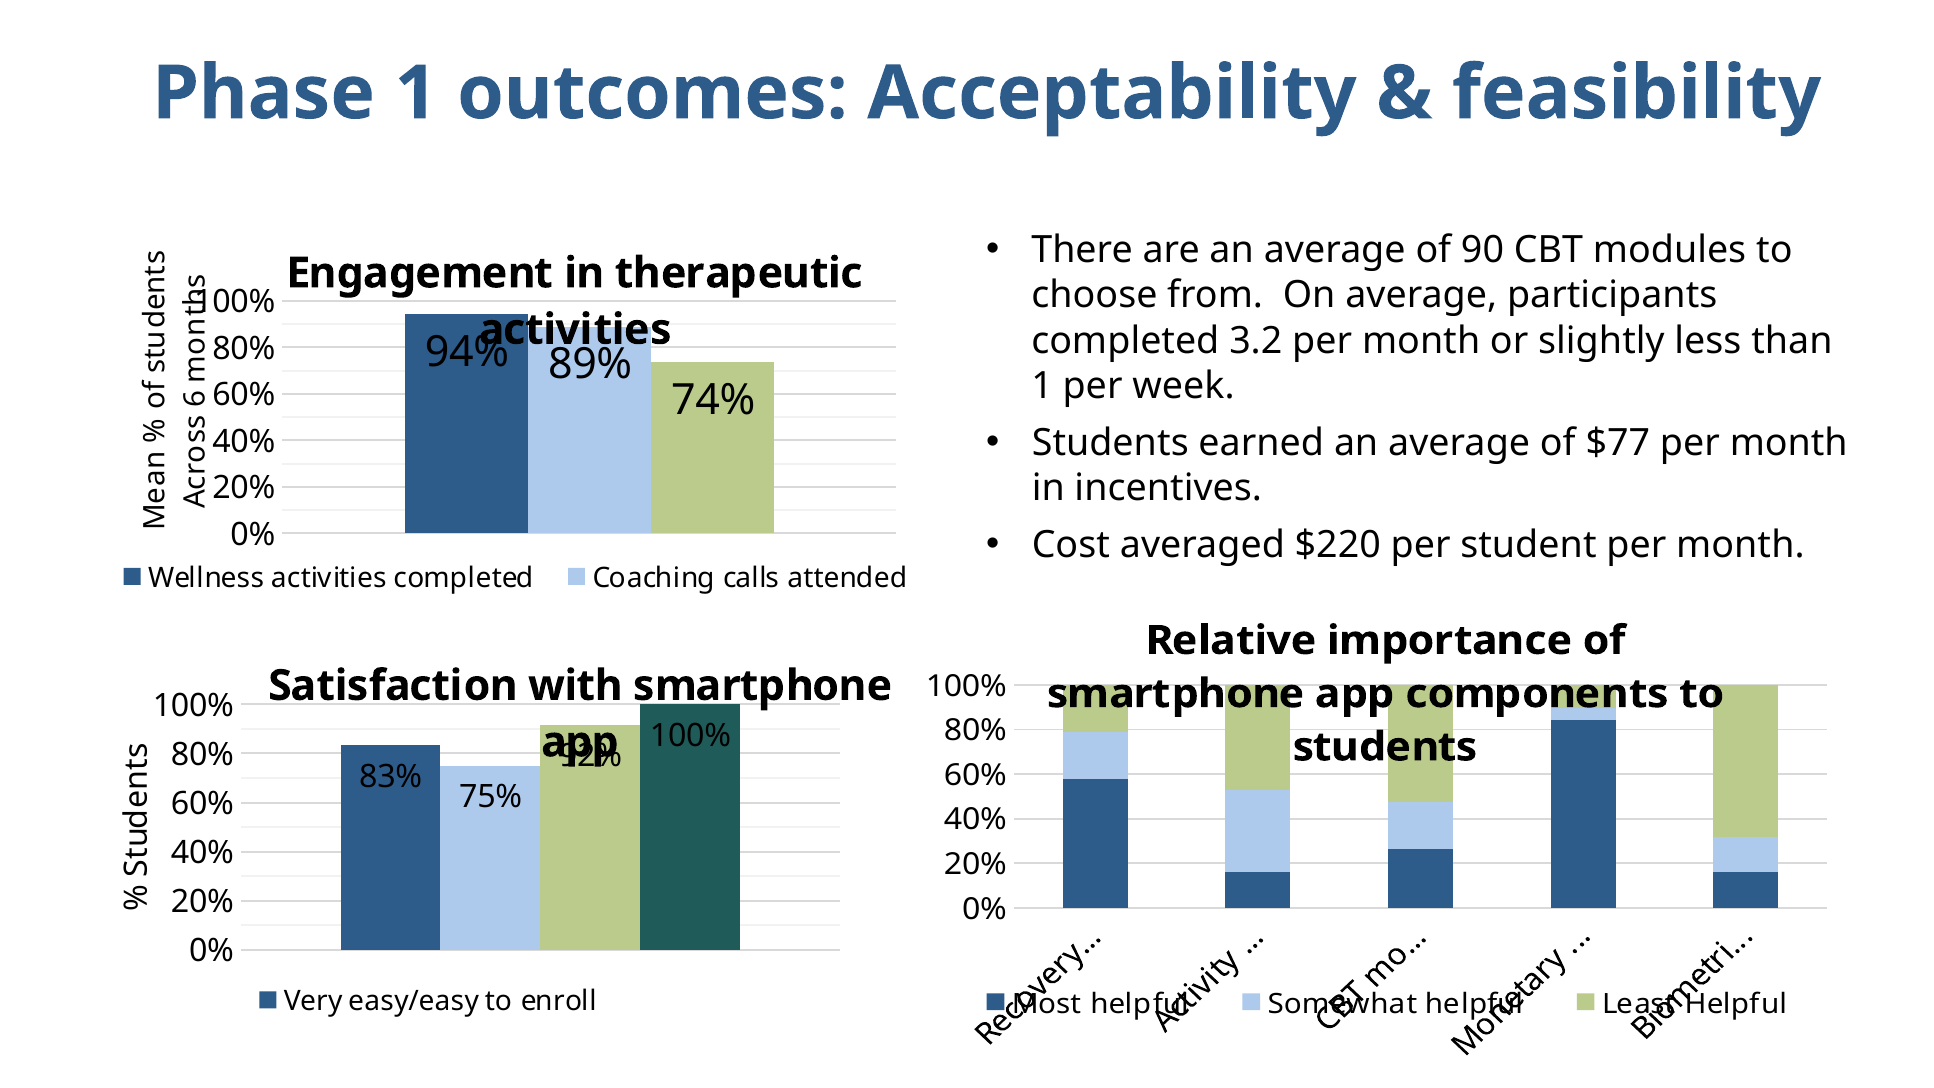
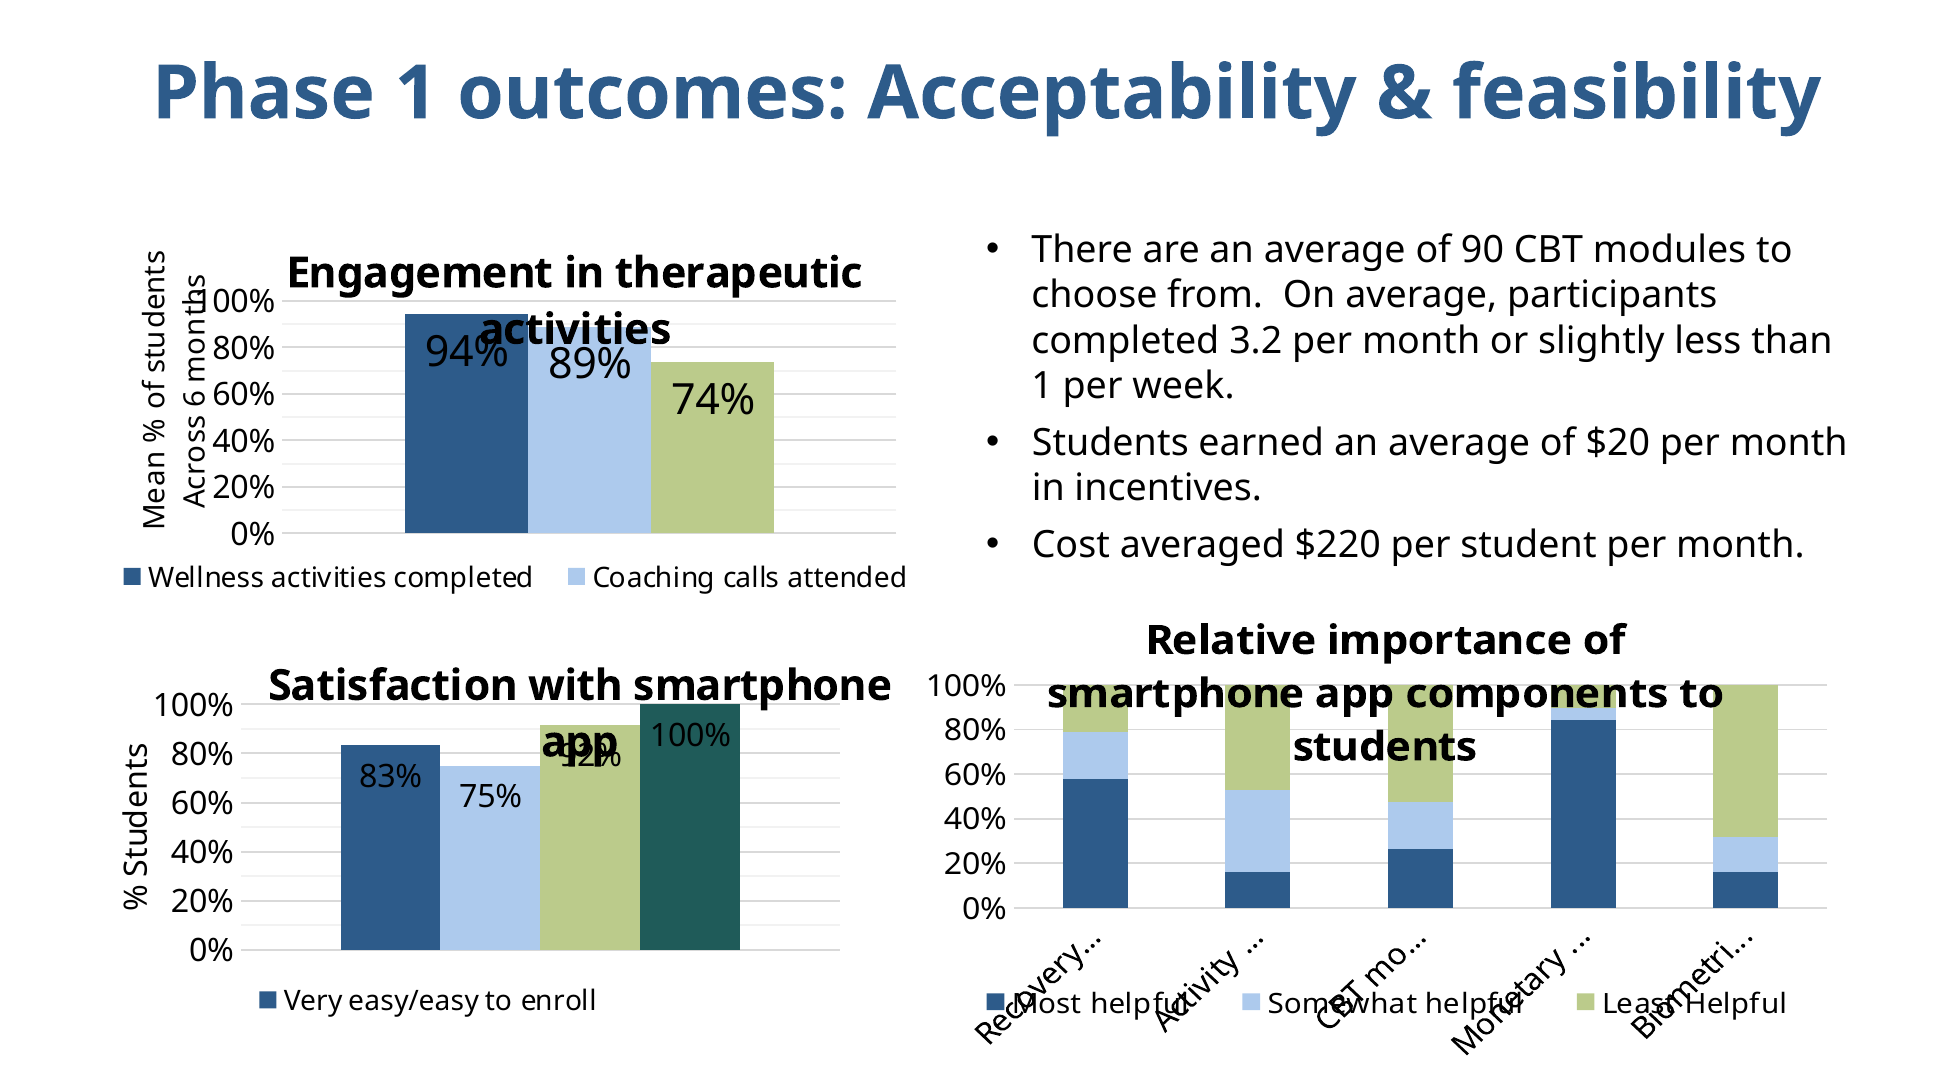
$77: $77 -> $20
